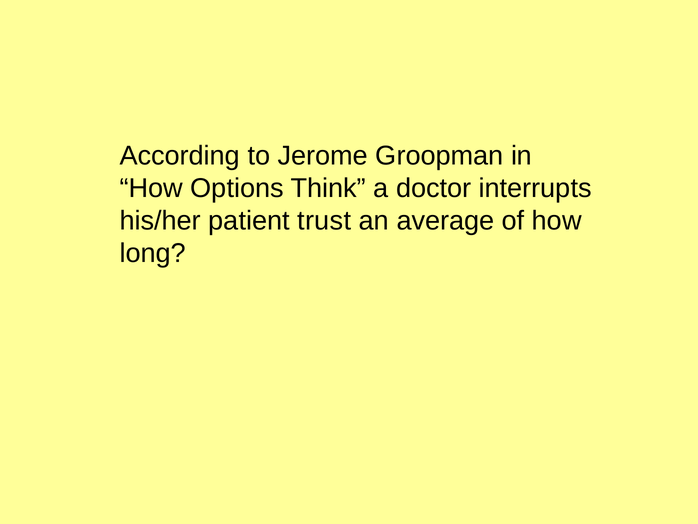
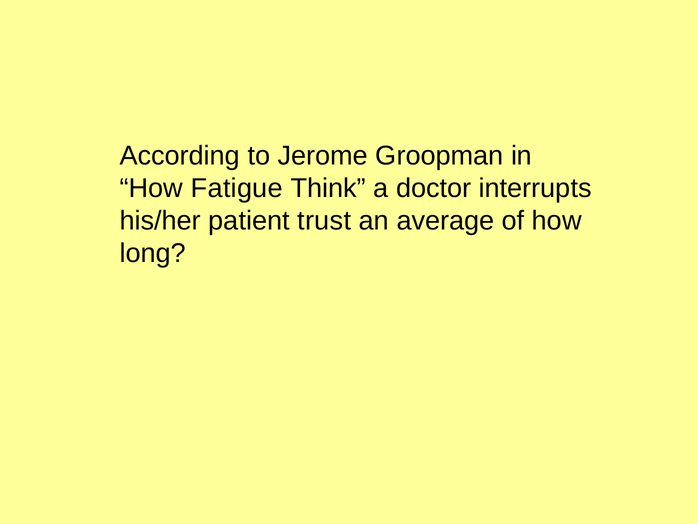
Options: Options -> Fatigue
